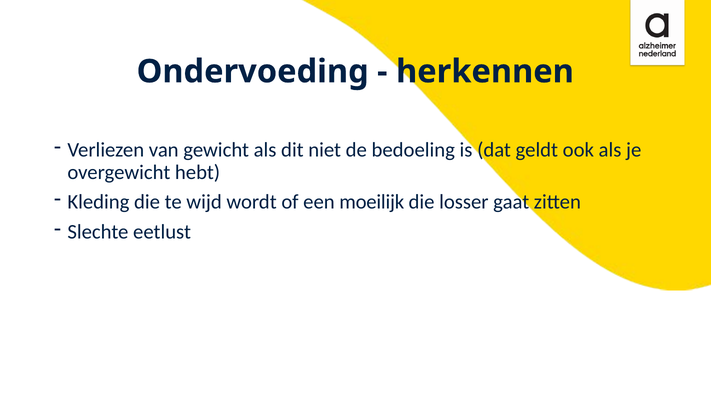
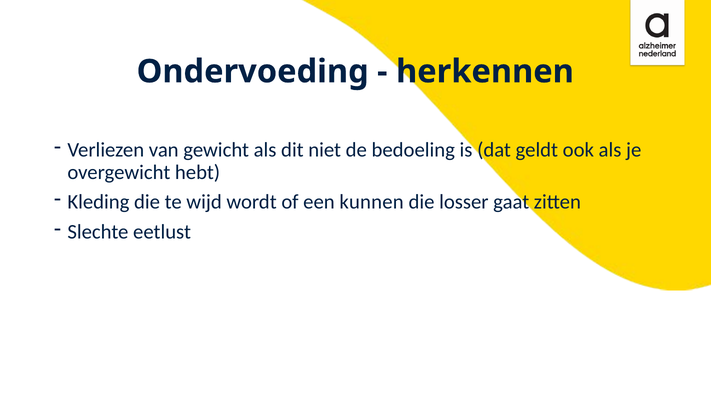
moeilijk: moeilijk -> kunnen
